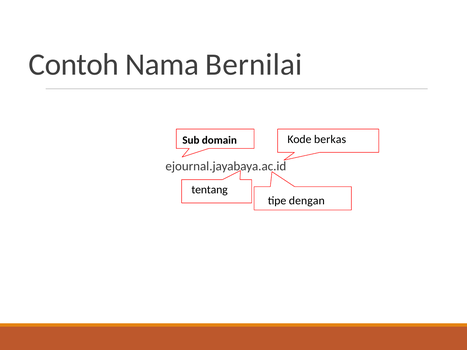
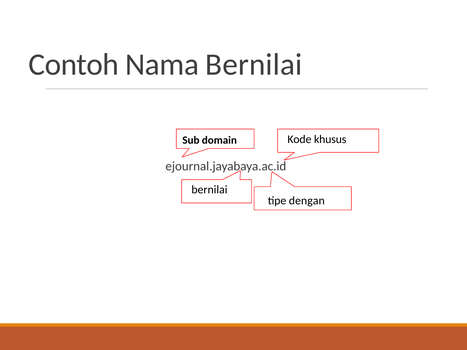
berkas: berkas -> khusus
tentang at (210, 190): tentang -> bernilai
